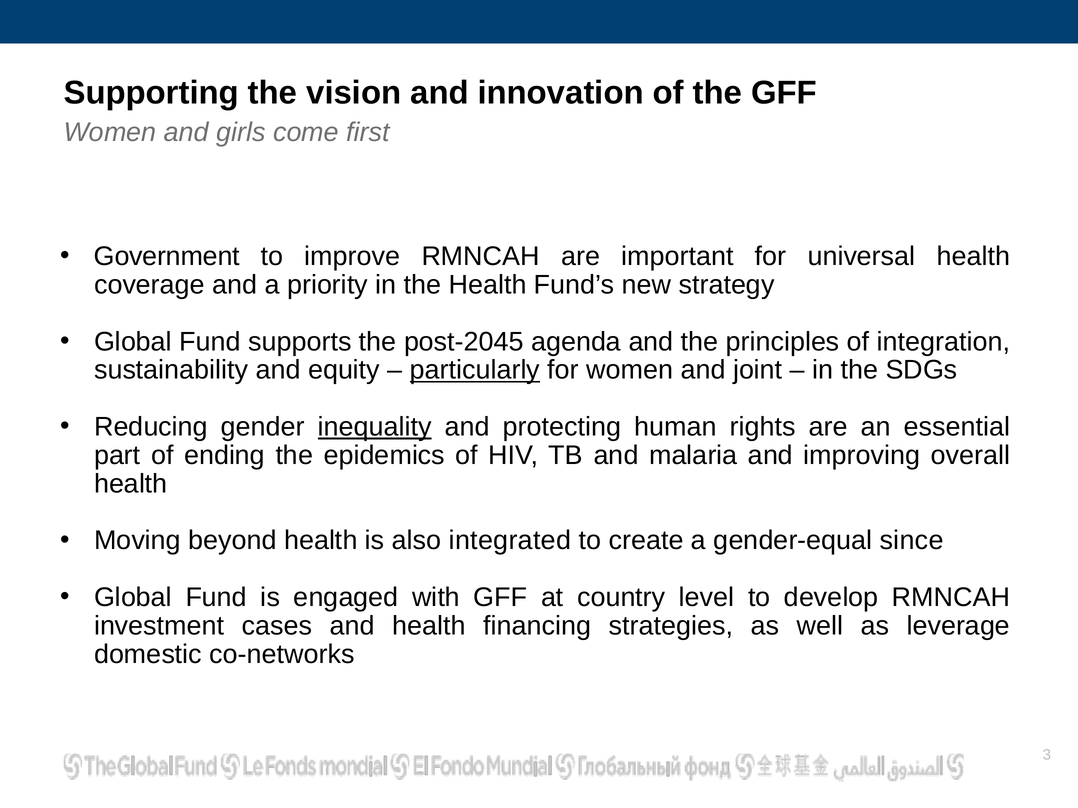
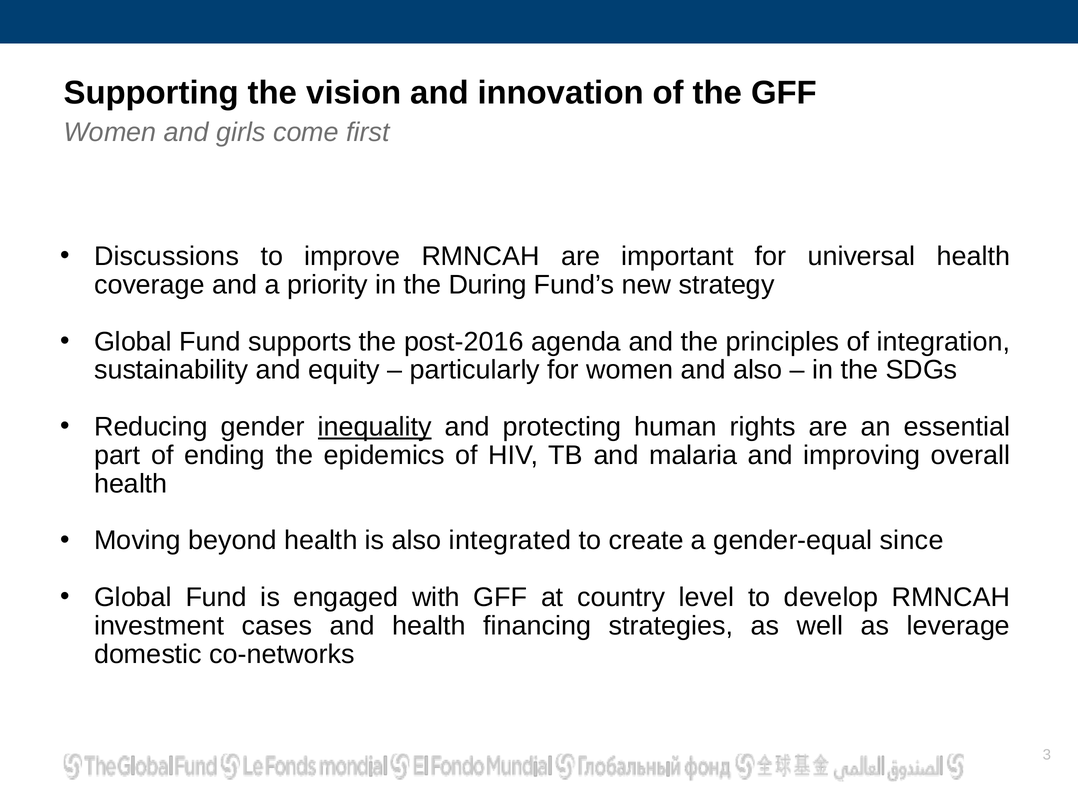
Government: Government -> Discussions
the Health: Health -> During
post-2045: post-2045 -> post-2016
particularly underline: present -> none
and joint: joint -> also
